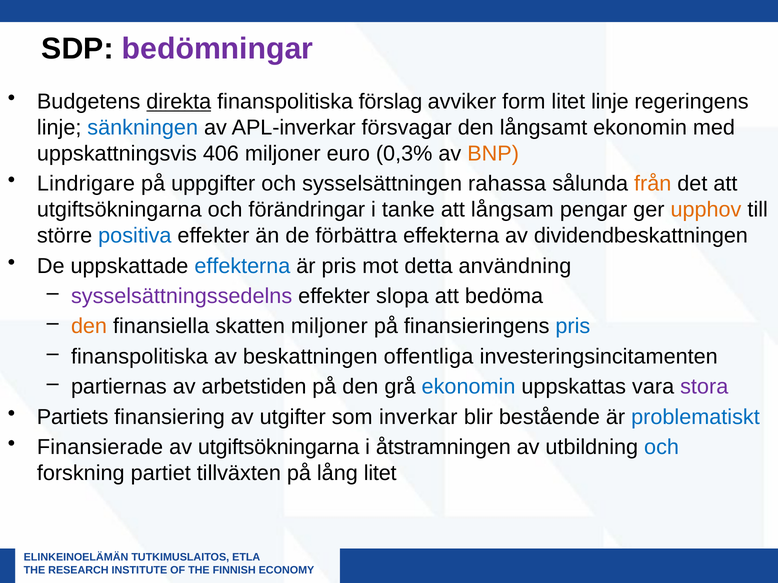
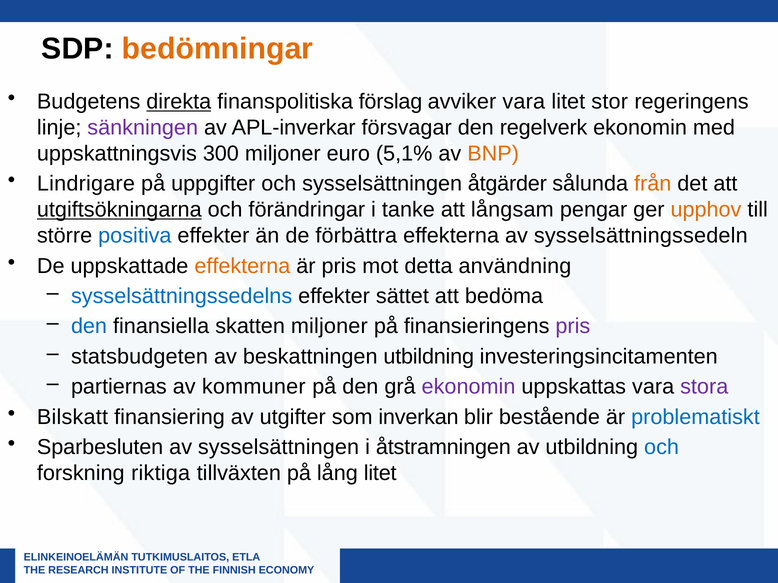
bedömningar colour: purple -> orange
avviker form: form -> vara
litet linje: linje -> stor
sänkningen colour: blue -> purple
långsamt: långsamt -> regelverk
406: 406 -> 300
0,3%: 0,3% -> 5,1%
rahassa: rahassa -> åtgärder
utgiftsökningarna at (119, 210) underline: none -> present
dividendbeskattningen: dividendbeskattningen -> sysselsättningssedeln
effekterna at (242, 266) colour: blue -> orange
sysselsättningssedelns colour: purple -> blue
slopa: slopa -> sättet
den at (89, 327) colour: orange -> blue
pris at (573, 327) colour: blue -> purple
finanspolitiska at (139, 357): finanspolitiska -> statsbudgeten
beskattningen offentliga: offentliga -> utbildning
arbetstiden: arbetstiden -> kommuner
ekonomin at (469, 387) colour: blue -> purple
Partiets: Partiets -> Bilskatt
inverkar: inverkar -> inverkan
Finansierade: Finansierade -> Sparbesluten
av utgiftsökningarna: utgiftsökningarna -> sysselsättningen
partiet: partiet -> riktiga
